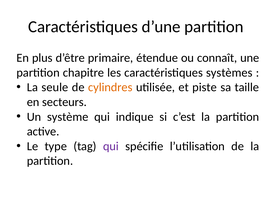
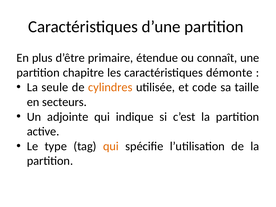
systèmes: systèmes -> démonte
piste: piste -> code
système: système -> adjointe
qui at (111, 146) colour: purple -> orange
